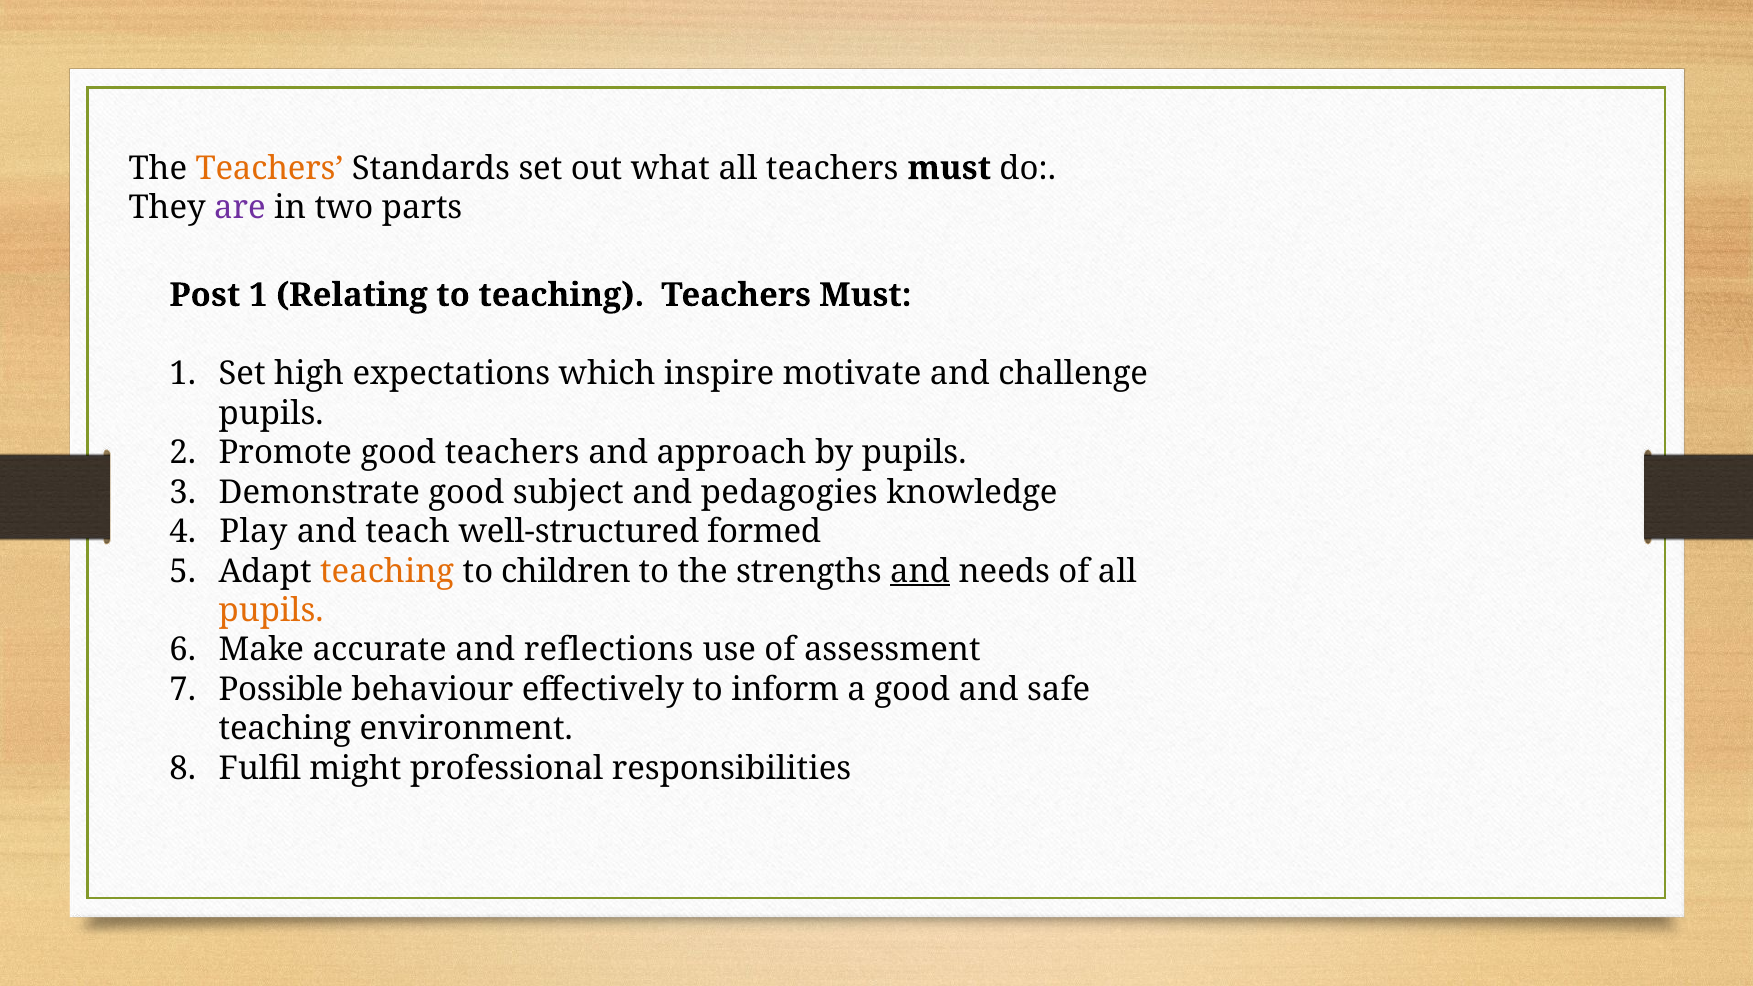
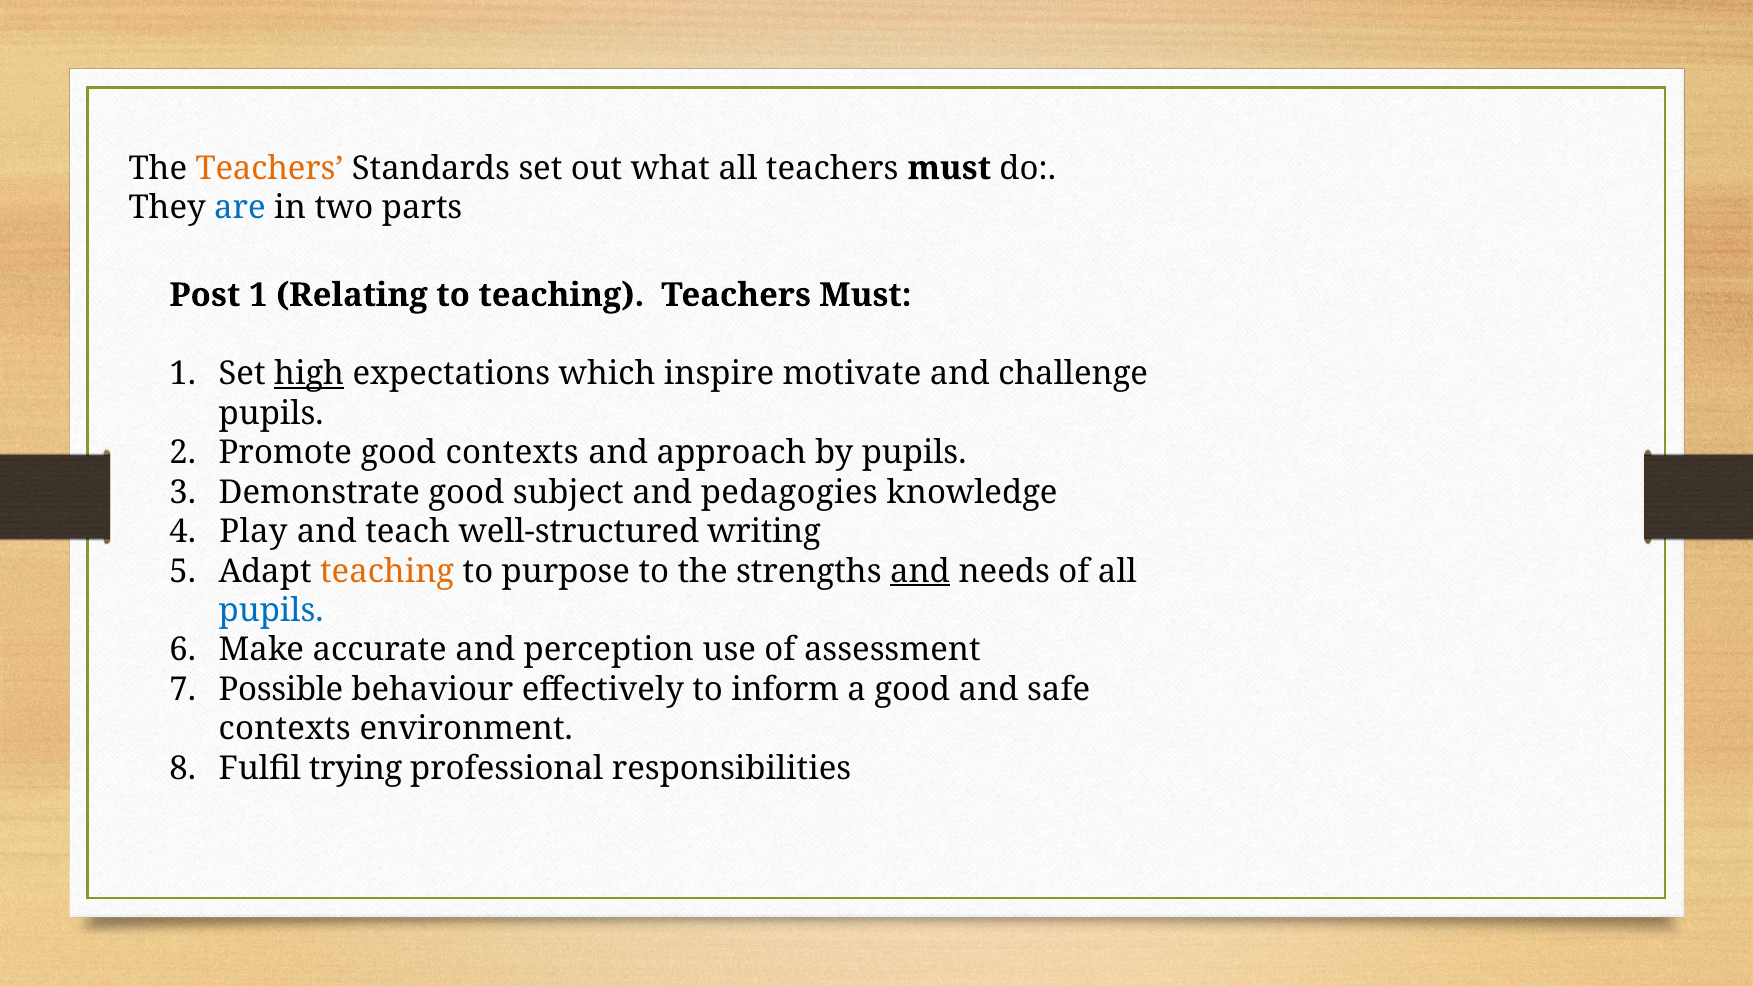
are colour: purple -> blue
high underline: none -> present
good teachers: teachers -> contexts
formed: formed -> writing
children: children -> purpose
pupils at (271, 611) colour: orange -> blue
reflections: reflections -> perception
teaching at (285, 729): teaching -> contexts
might: might -> trying
